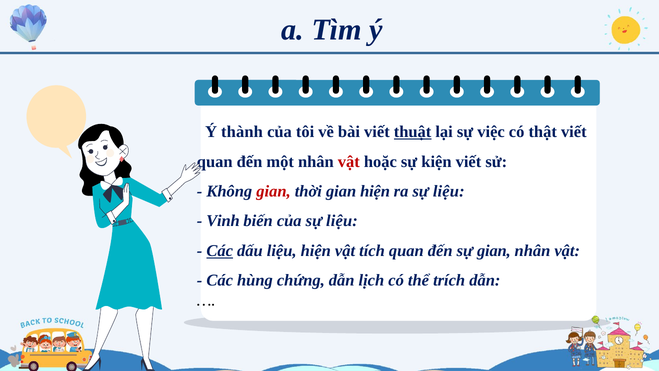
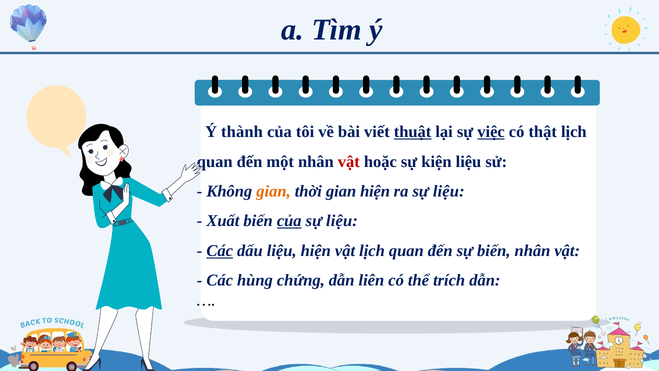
việc underline: none -> present
thật viết: viết -> lịch
kiện viết: viết -> liệu
gian at (274, 191) colour: red -> orange
Vinh: Vinh -> Xuất
của at (289, 221) underline: none -> present
vật tích: tích -> lịch
sự gian: gian -> biến
lịch: lịch -> liên
